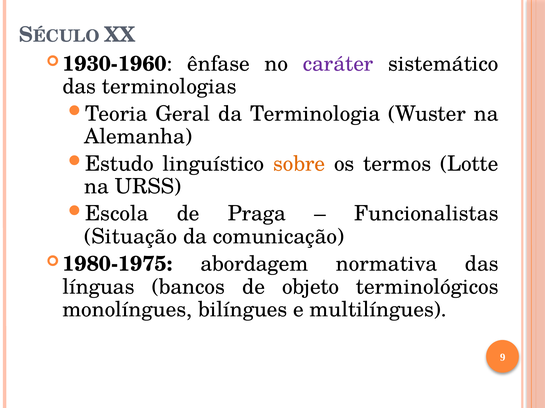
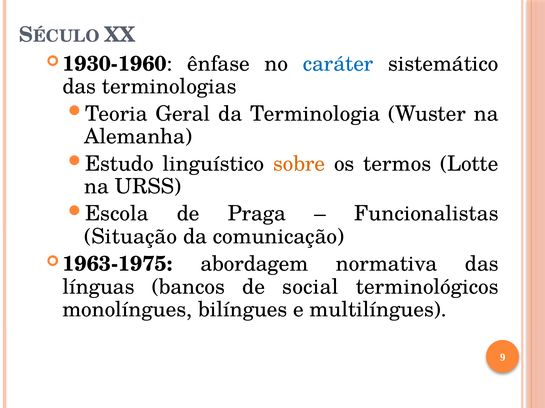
caráter colour: purple -> blue
1980-1975: 1980-1975 -> 1963-1975
objeto: objeto -> social
